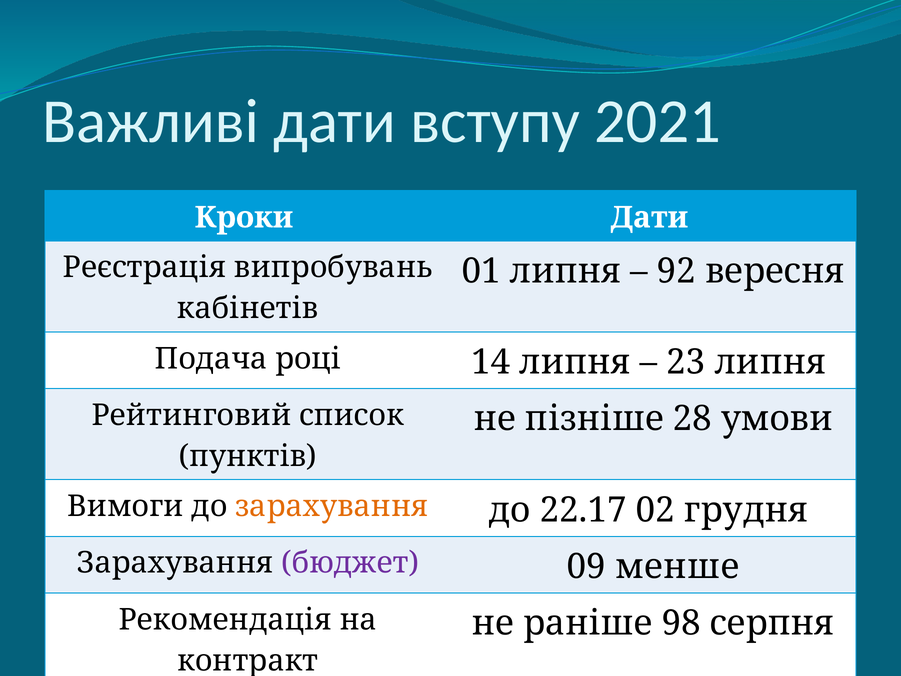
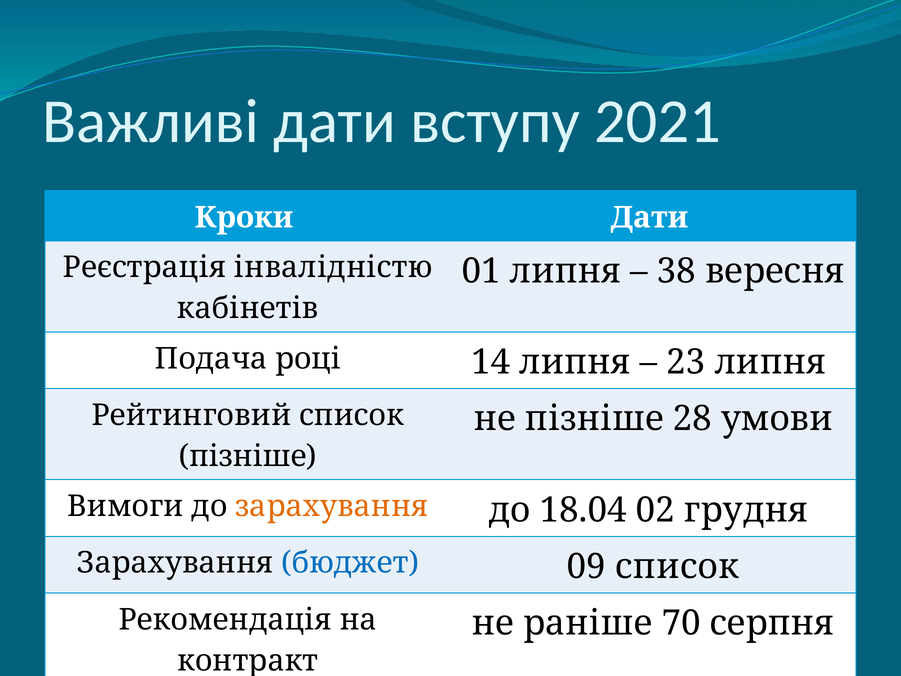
випробувань: випробувань -> інвалідністю
92: 92 -> 38
пунктів at (248, 456): пунктів -> пізніше
22.17: 22.17 -> 18.04
бюджет colour: purple -> blue
09 менше: менше -> список
98: 98 -> 70
